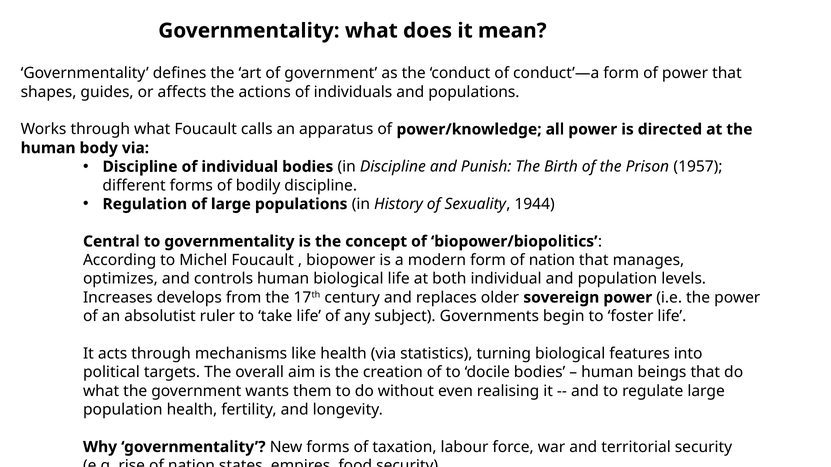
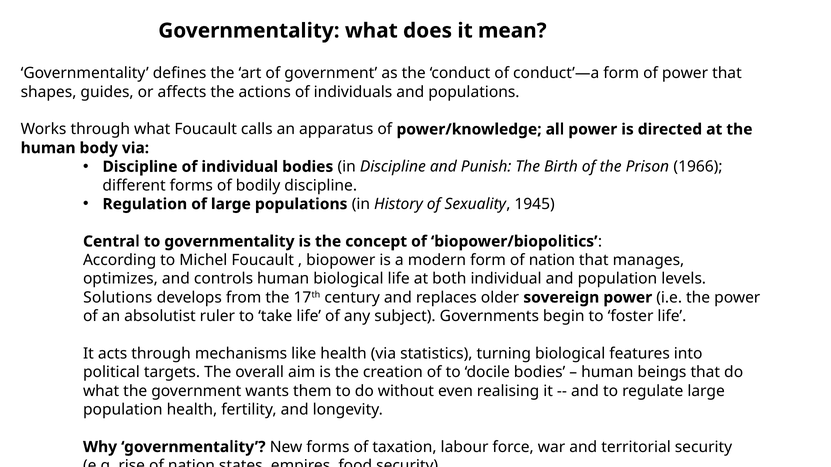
1957: 1957 -> 1966
1944: 1944 -> 1945
Increases: Increases -> Solutions
